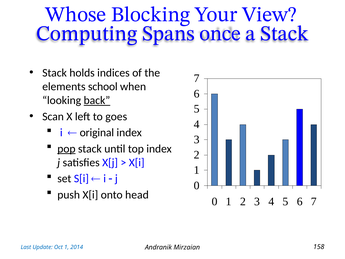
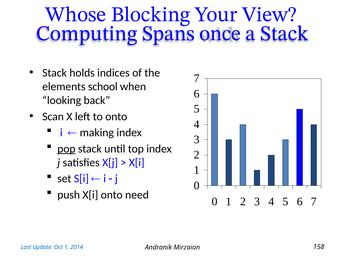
back underline: present -> none
to goes: goes -> onto
original: original -> making
head: head -> need
